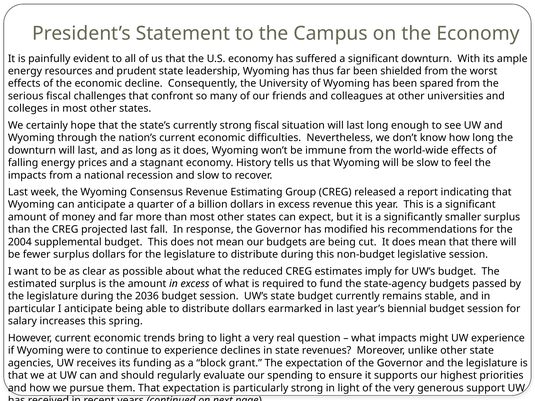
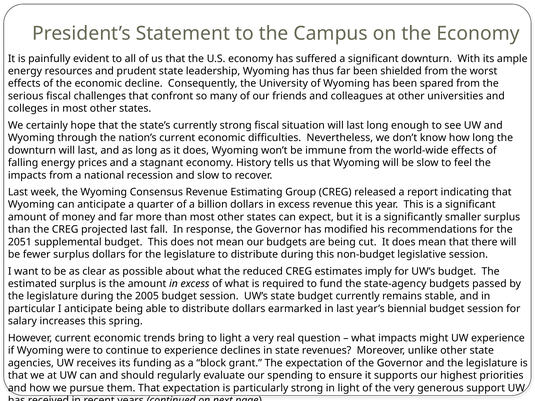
2004: 2004 -> 2051
2036: 2036 -> 2005
